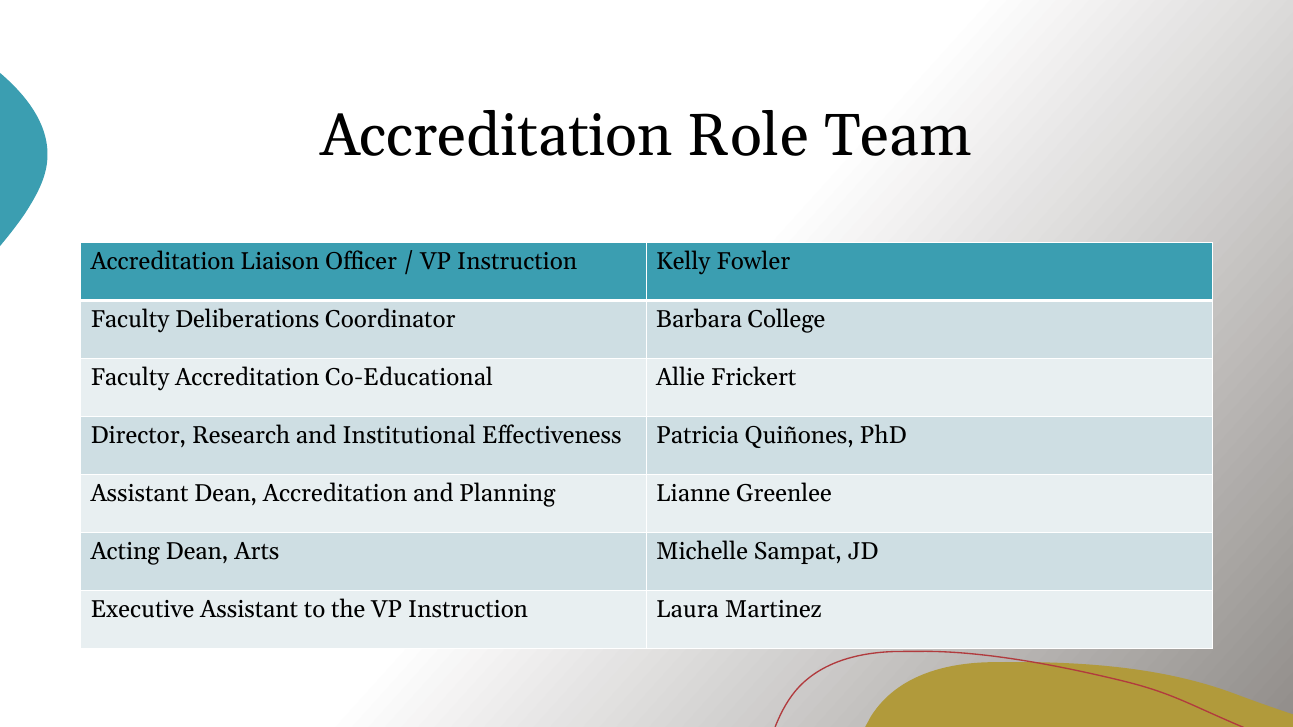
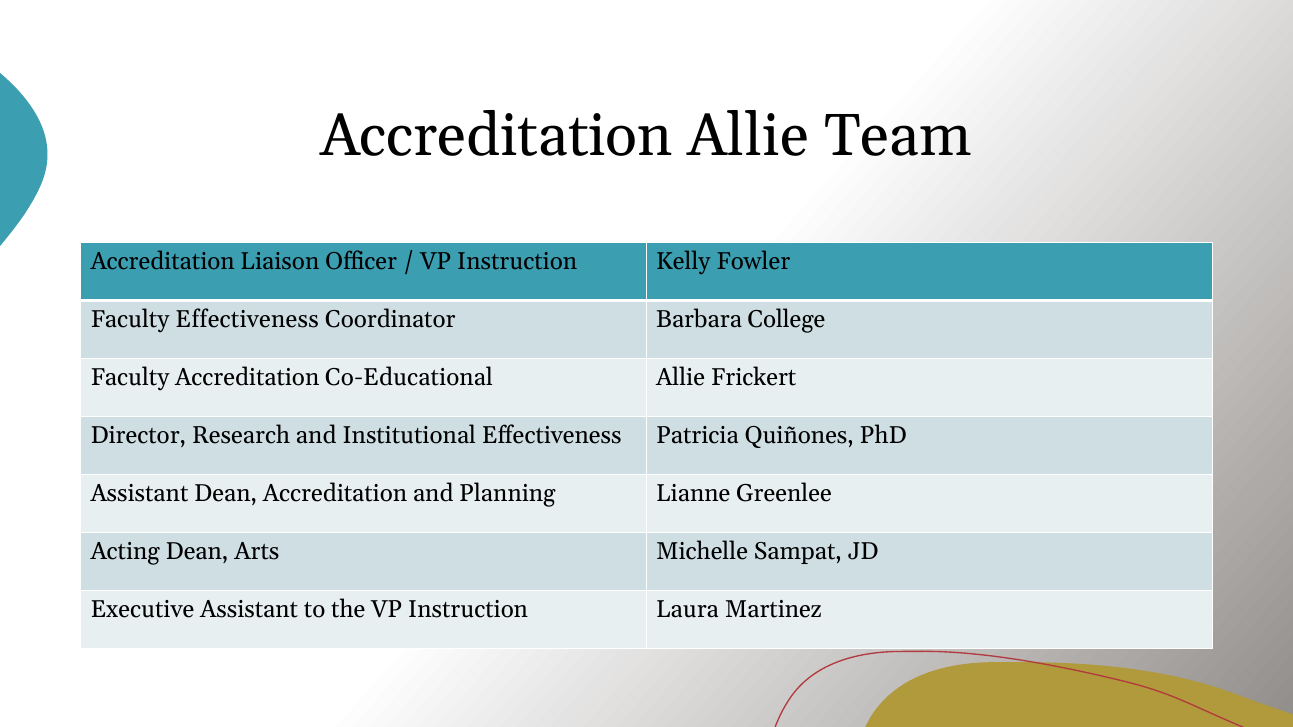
Accreditation Role: Role -> Allie
Faculty Deliberations: Deliberations -> Effectiveness
